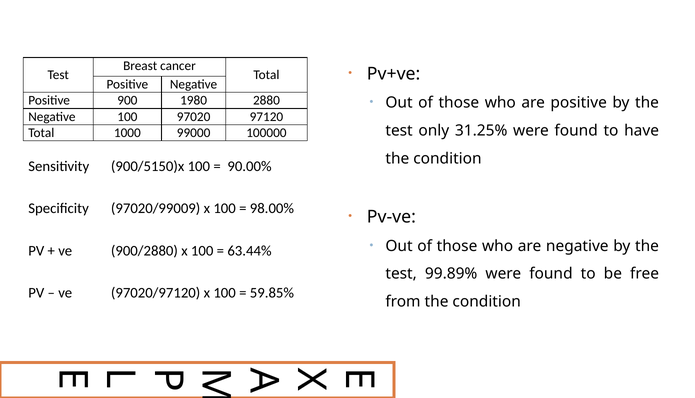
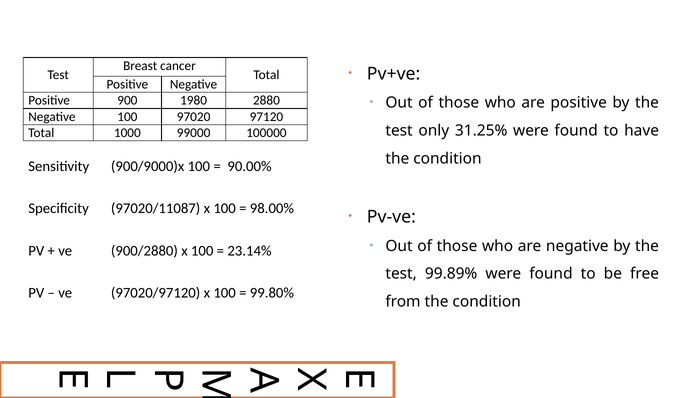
900/5150)x: 900/5150)x -> 900/9000)x
97020/99009: 97020/99009 -> 97020/11087
63.44%: 63.44% -> 23.14%
59.85%: 59.85% -> 99.80%
